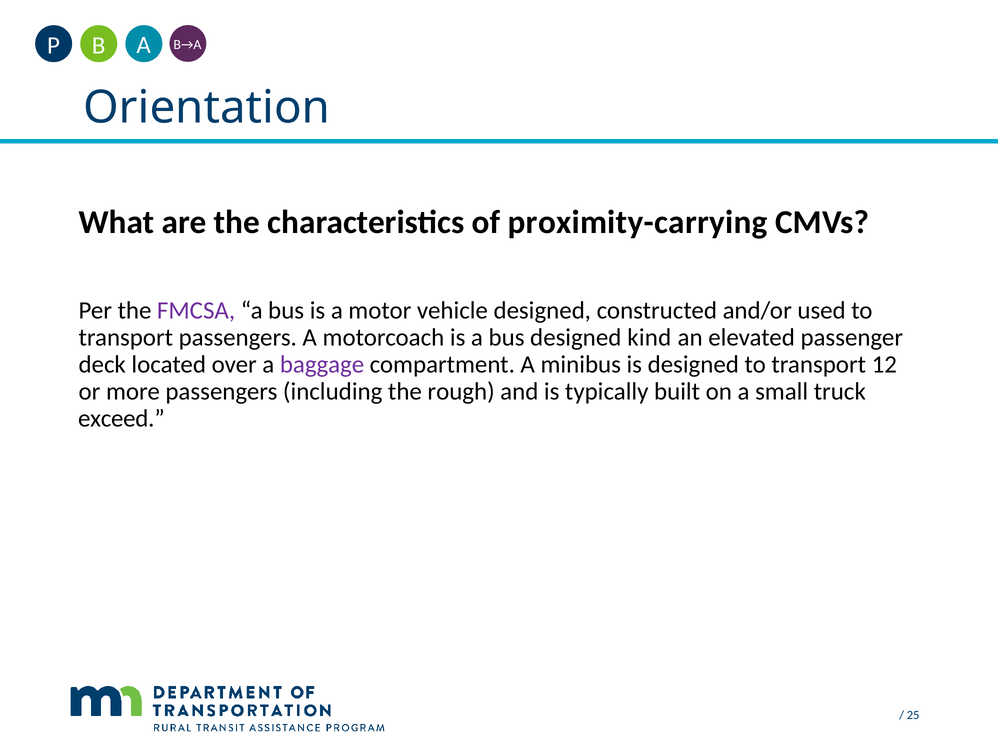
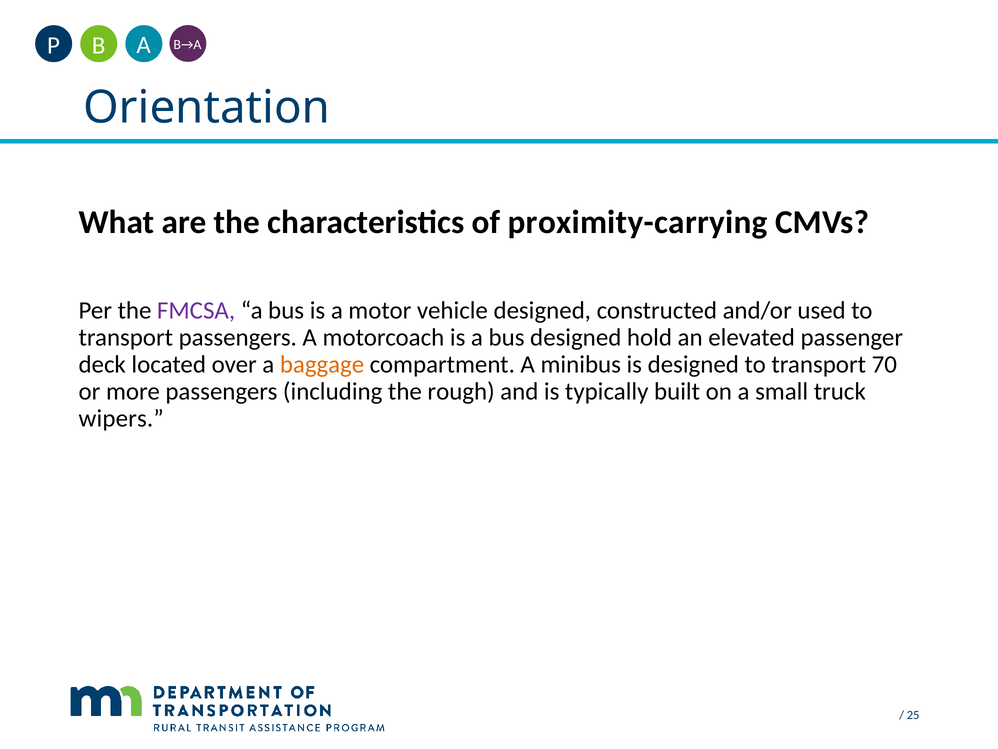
kind: kind -> hold
baggage colour: purple -> orange
12: 12 -> 70
exceed: exceed -> wipers
